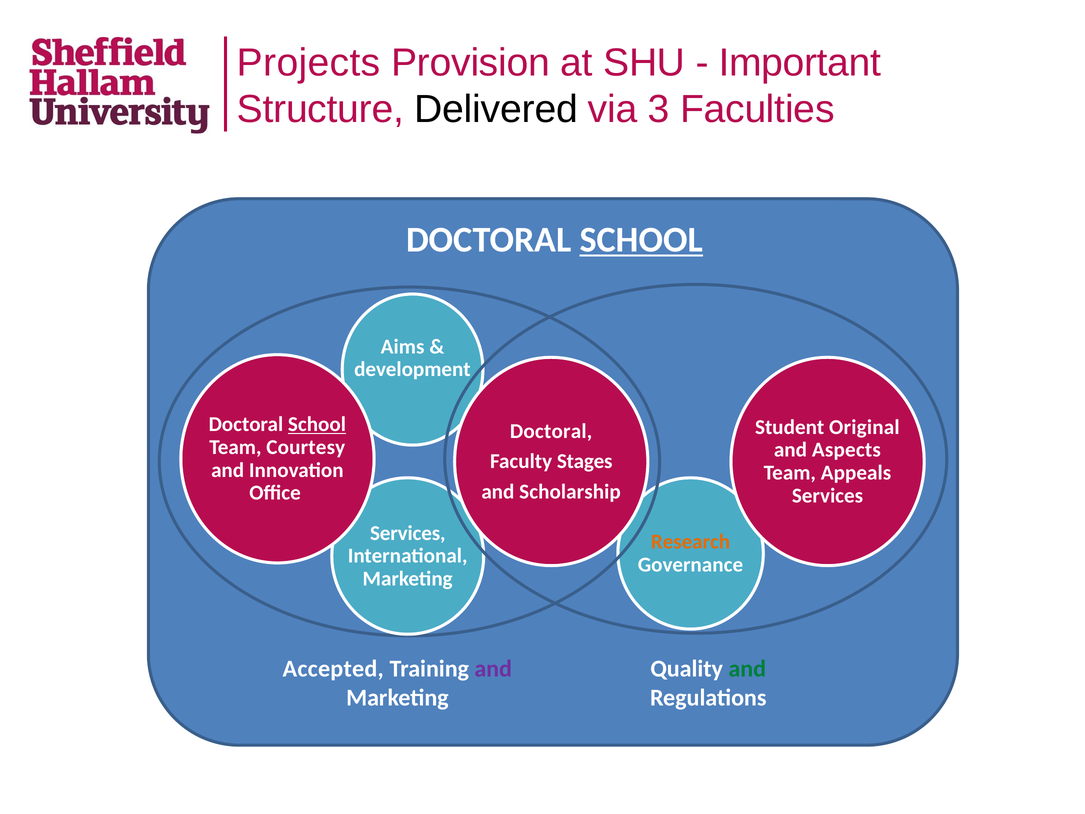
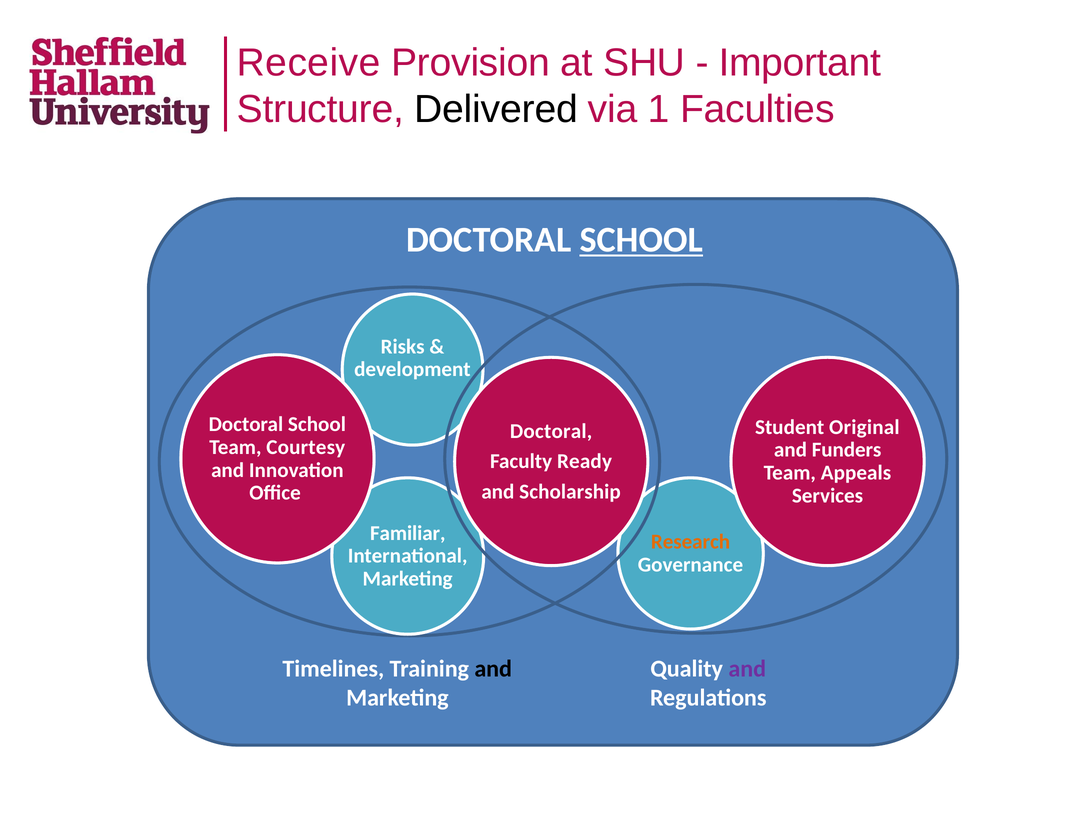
Projects: Projects -> Receive
3: 3 -> 1
Aims: Aims -> Risks
School at (317, 424) underline: present -> none
Aspects: Aspects -> Funders
Stages: Stages -> Ready
Services at (408, 533): Services -> Familiar
Accepted: Accepted -> Timelines
and at (493, 669) colour: purple -> black
and at (747, 669) colour: green -> purple
